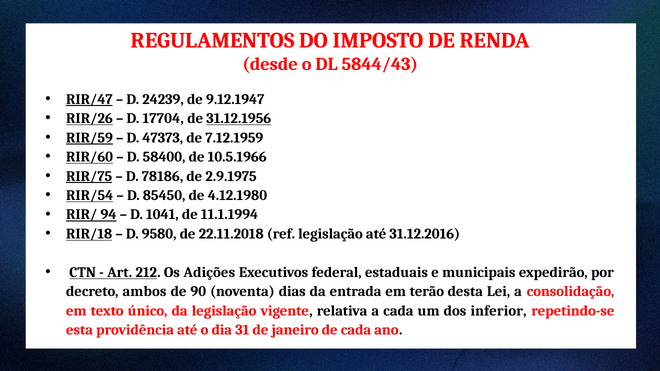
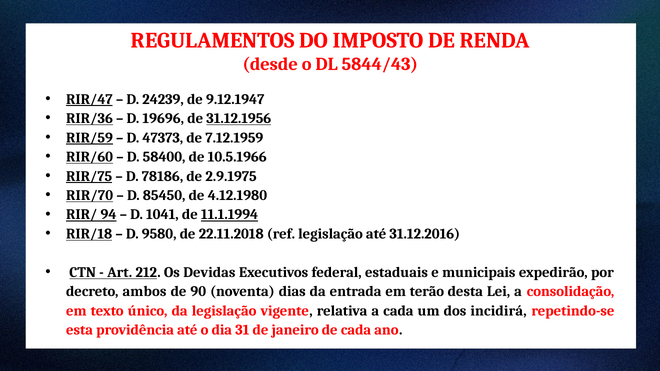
RIR/26: RIR/26 -> RIR/36
17704: 17704 -> 19696
RIR/54: RIR/54 -> RIR/70
11.1.1994 underline: none -> present
Adições: Adições -> Devidas
inferior: inferior -> incidirá
